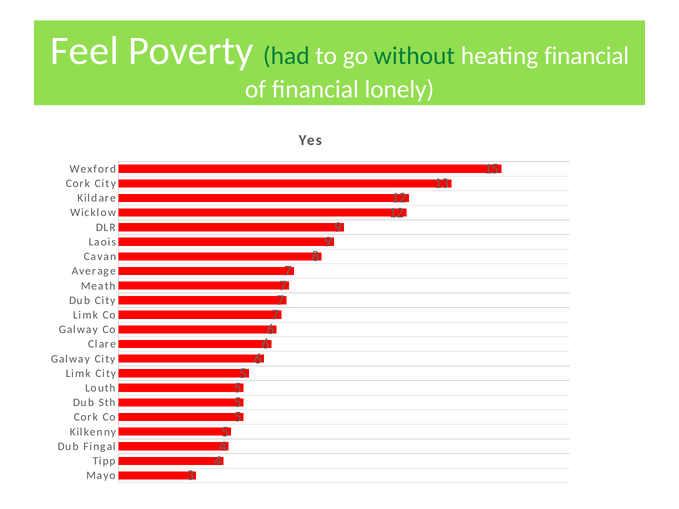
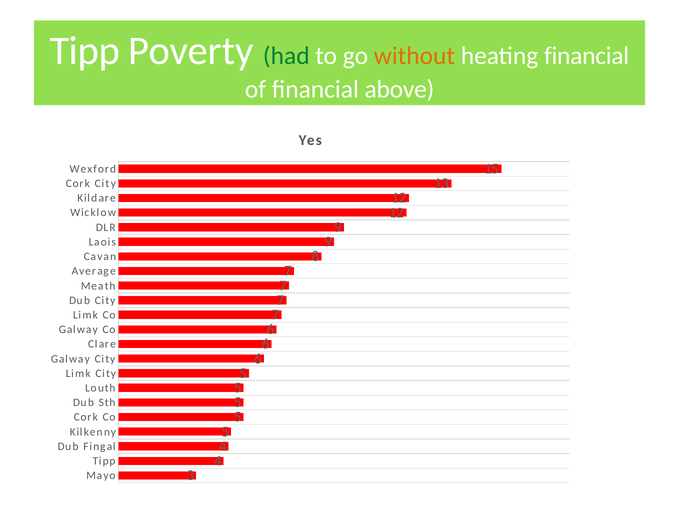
Feel at (85, 51): Feel -> Tipp
without colour: green -> orange
lonely: lonely -> above
